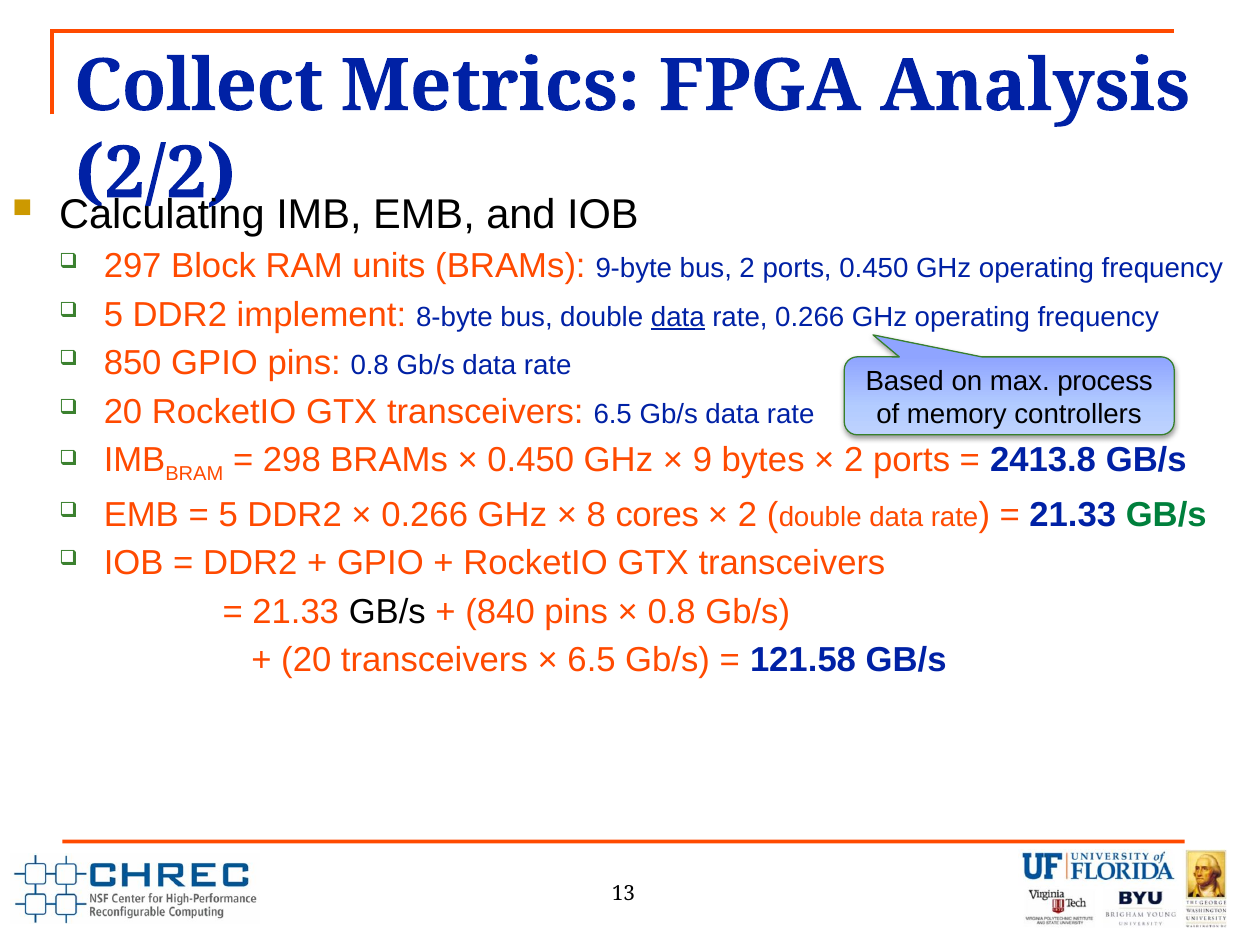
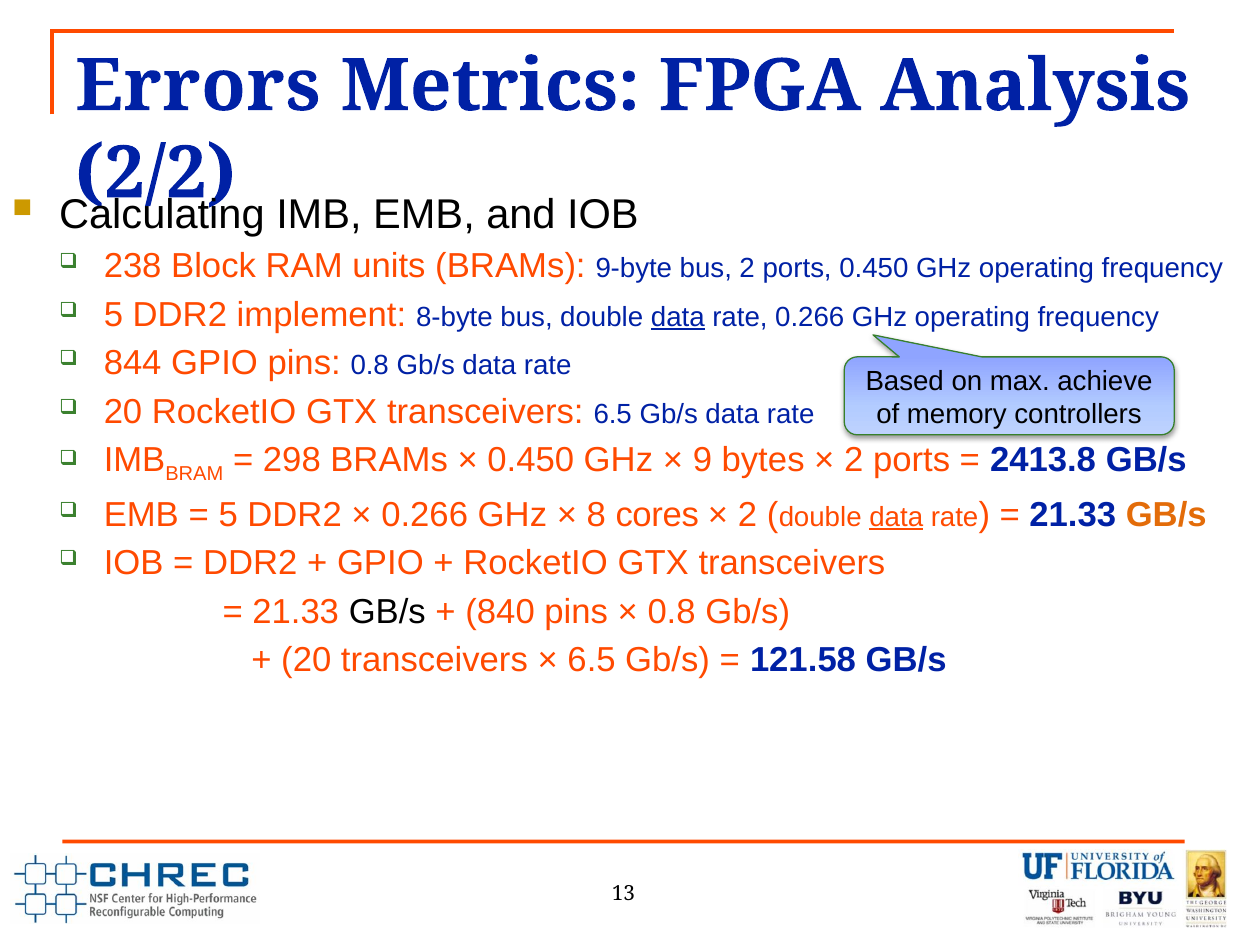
Collect: Collect -> Errors
297: 297 -> 238
850: 850 -> 844
process: process -> achieve
data at (896, 517) underline: none -> present
GB/s at (1166, 515) colour: green -> orange
